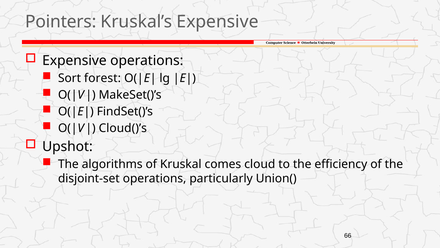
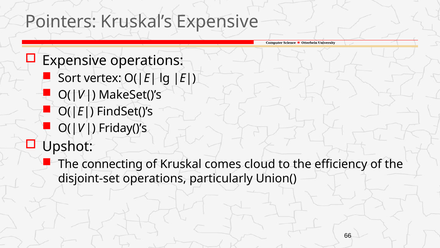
forest: forest -> vertex
Cloud()’s: Cloud()’s -> Friday()’s
algorithms: algorithms -> connecting
